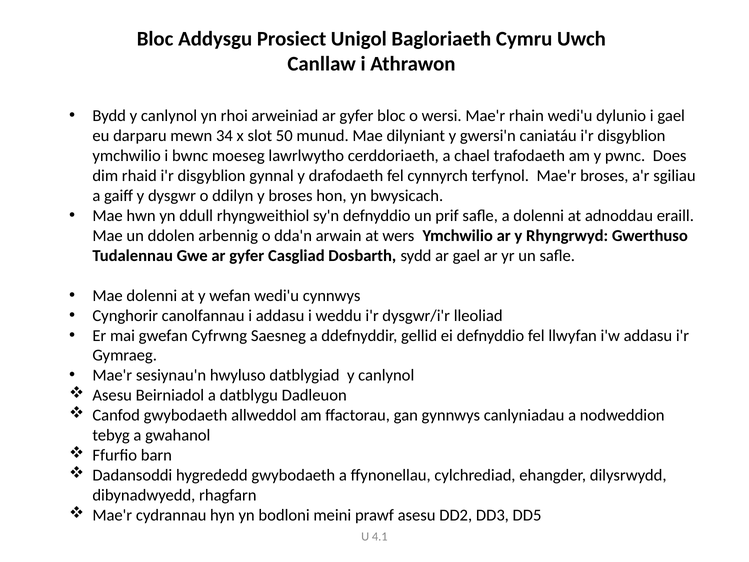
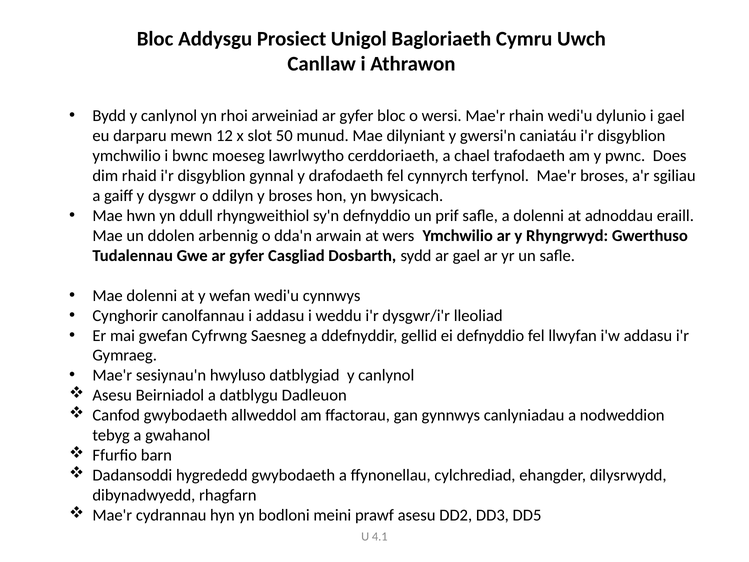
34: 34 -> 12
